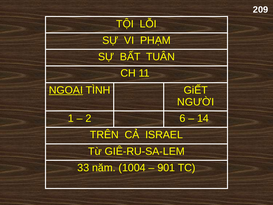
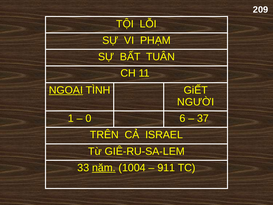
2: 2 -> 0
14: 14 -> 37
năm underline: none -> present
901: 901 -> 911
